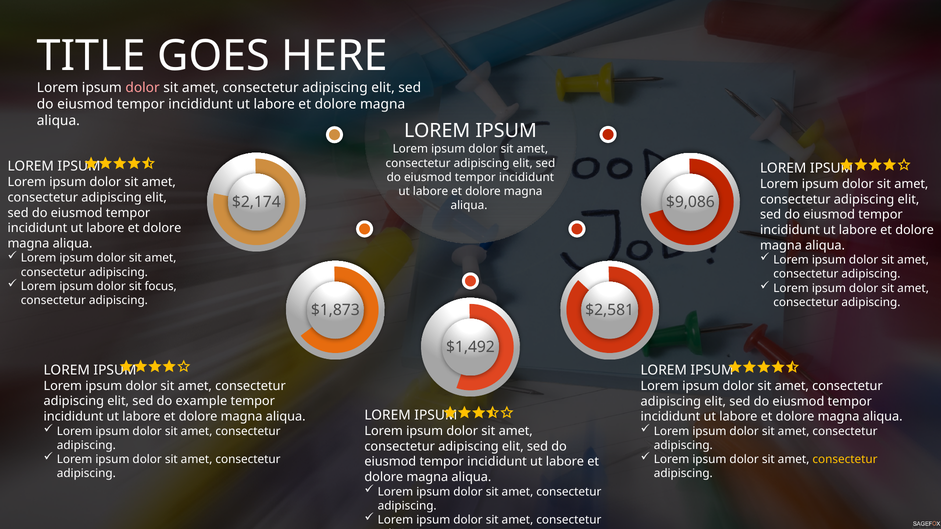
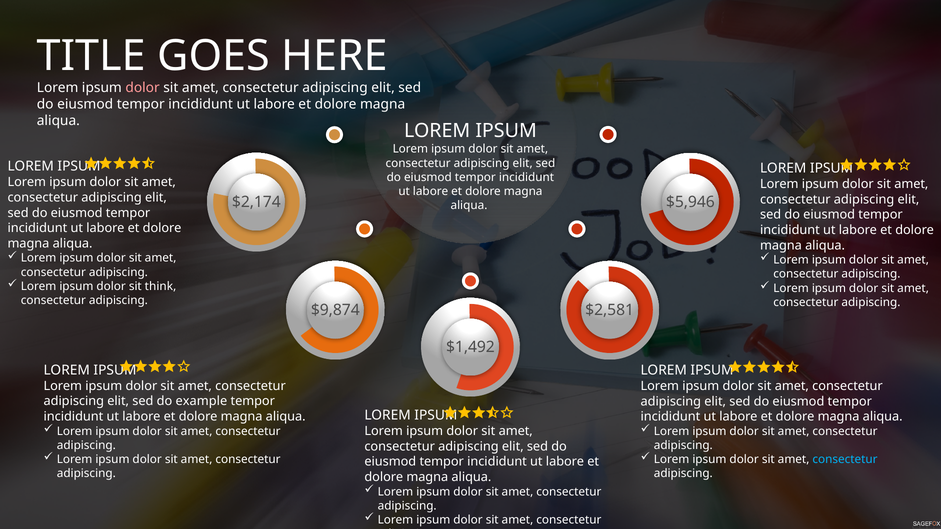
$9,086: $9,086 -> $5,946
focus: focus -> think
$1,873: $1,873 -> $9,874
consectetur at (845, 460) colour: yellow -> light blue
